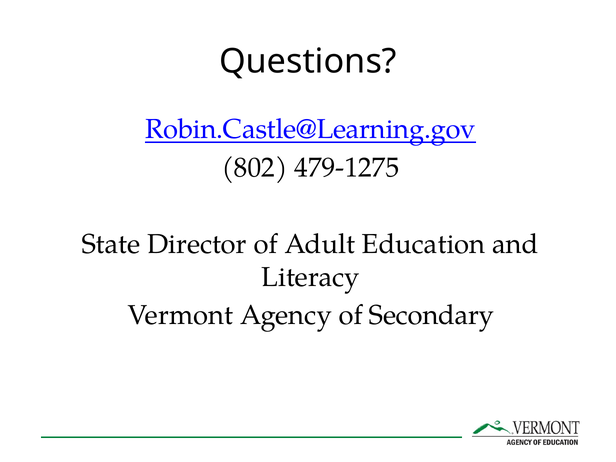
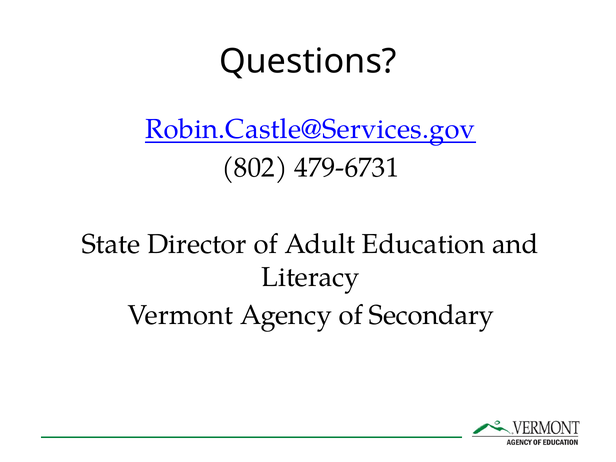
Robin.Castle@Learning.gov: Robin.Castle@Learning.gov -> Robin.Castle@Services.gov
479-1275: 479-1275 -> 479-6731
